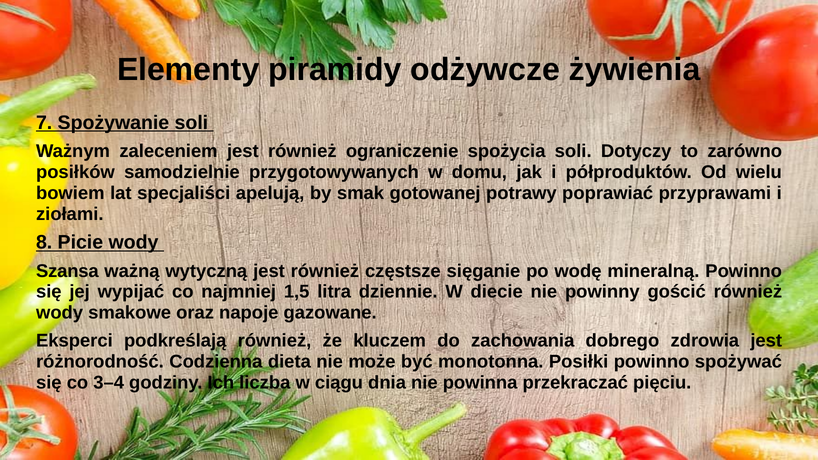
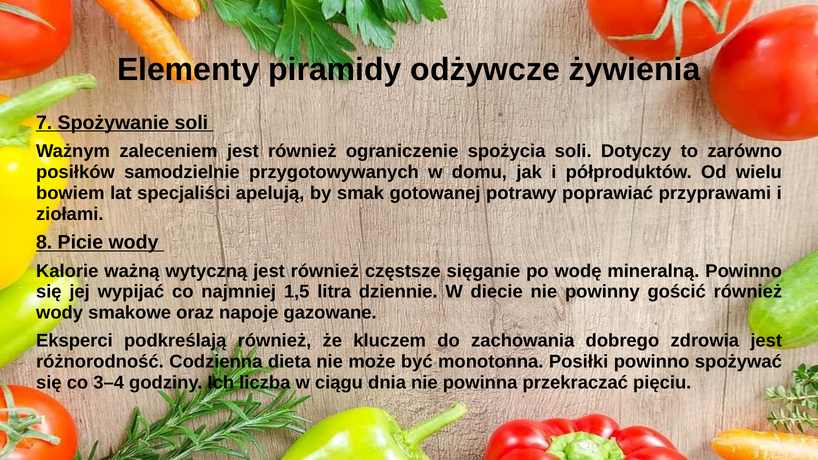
Szansa: Szansa -> Kalorie
